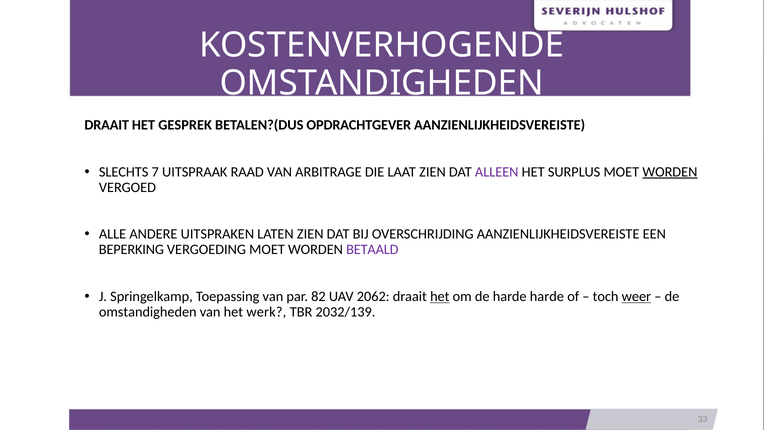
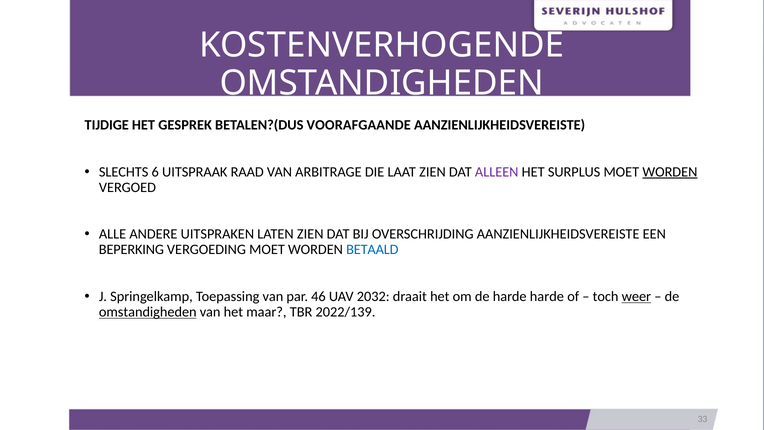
DRAAIT at (107, 125): DRAAIT -> TIJDIGE
OPDRACHTGEVER: OPDRACHTGEVER -> VOORAFGAANDE
7: 7 -> 6
BETAALD colour: purple -> blue
82: 82 -> 46
2062: 2062 -> 2032
het at (440, 296) underline: present -> none
omstandigheden at (148, 312) underline: none -> present
werk: werk -> maar
2032/139: 2032/139 -> 2022/139
